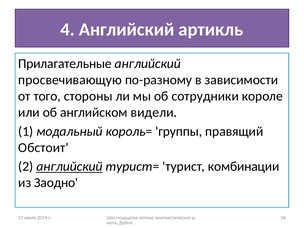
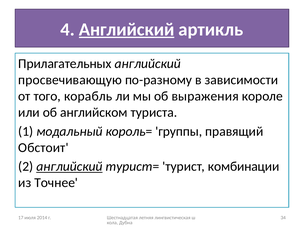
Английский at (127, 29) underline: none -> present
Прилагательные: Прилагательные -> Прилагательных
стороны: стороны -> корабль
сотрудники: сотрудники -> выражения
видели: видели -> туриста
Заодно: Заодно -> Точнее
